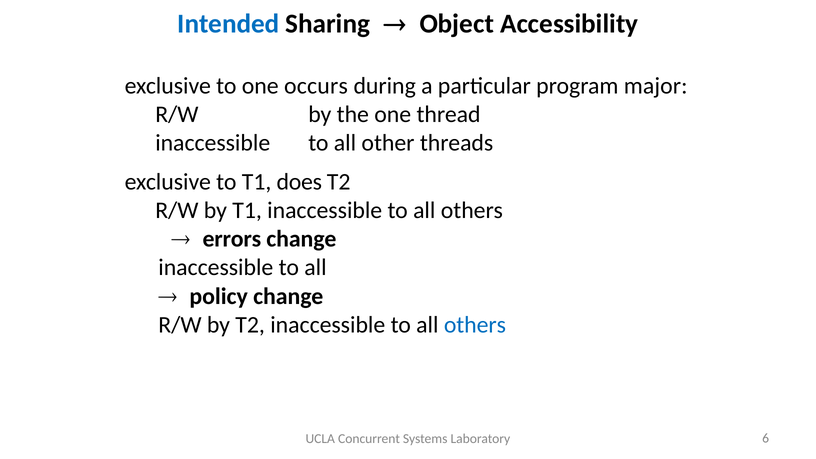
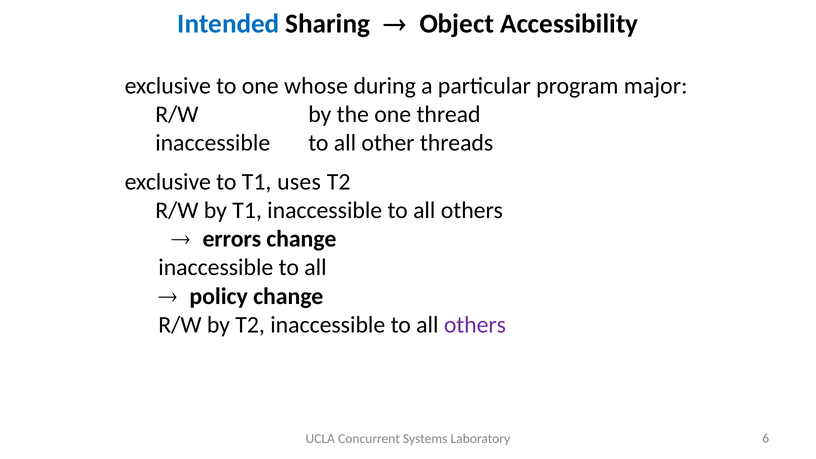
occurs: occurs -> whose
does: does -> uses
others at (475, 325) colour: blue -> purple
